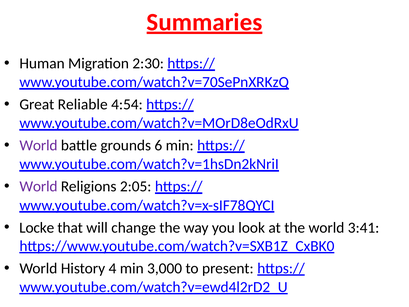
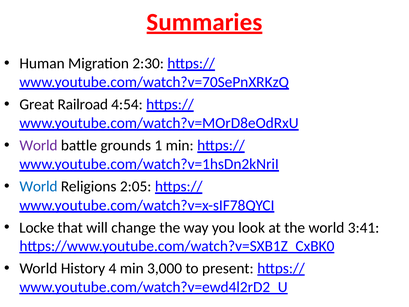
Reliable: Reliable -> Railroad
6: 6 -> 1
World at (38, 186) colour: purple -> blue
